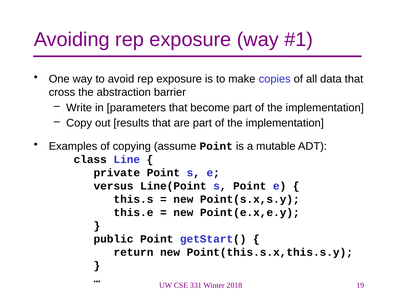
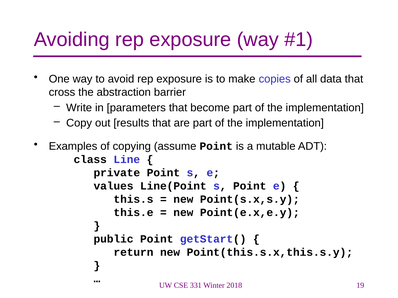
versus: versus -> values
